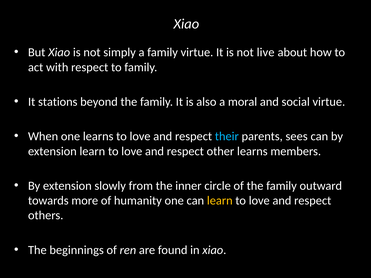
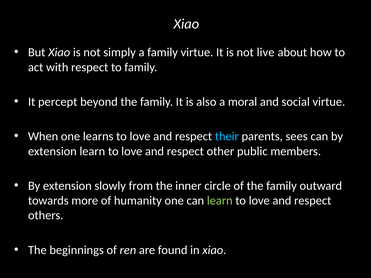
stations: stations -> percept
other learns: learns -> public
learn at (220, 201) colour: yellow -> light green
